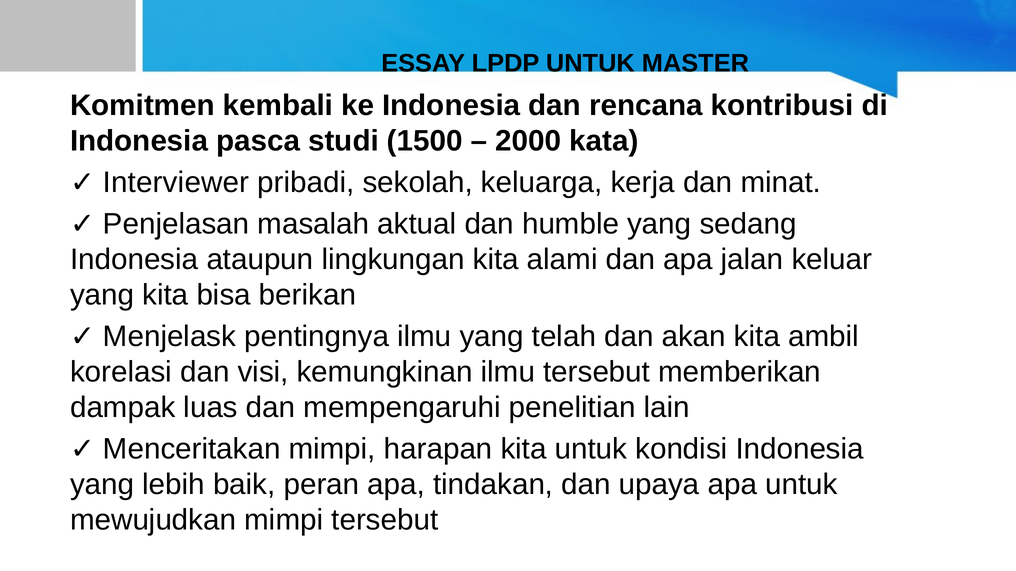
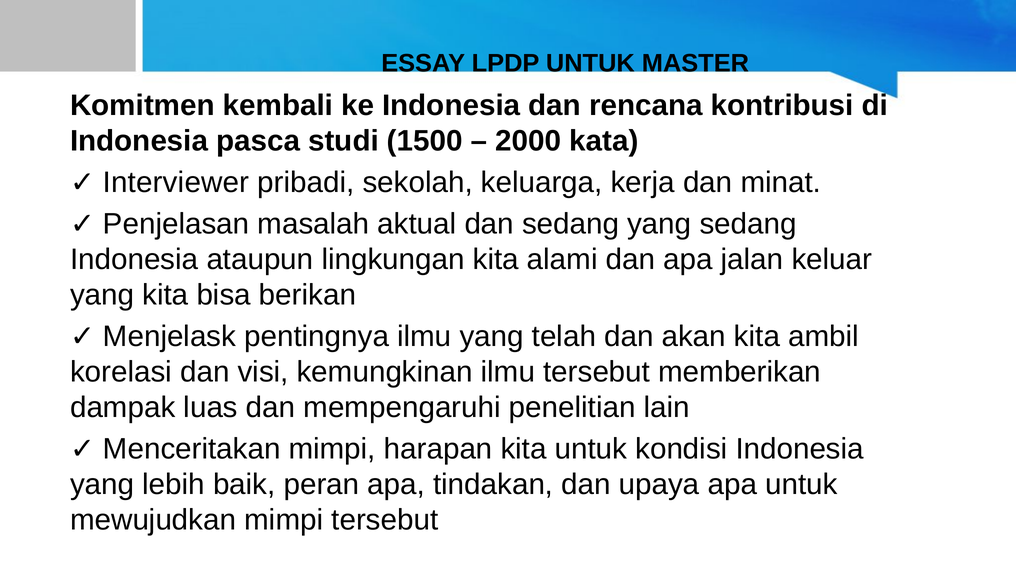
dan humble: humble -> sedang
